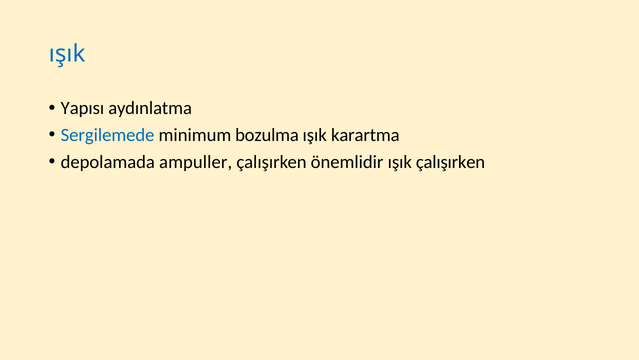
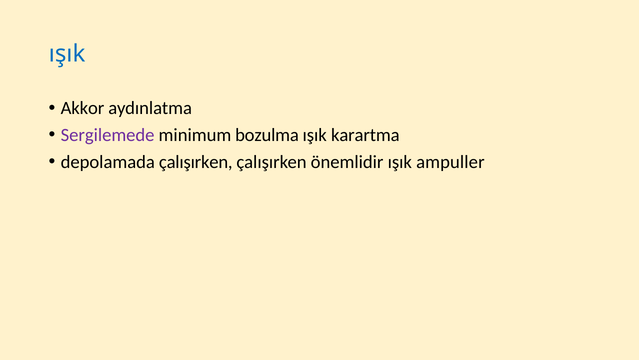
Yapısı: Yapısı -> Akkor
Sergilemede colour: blue -> purple
depolamada ampuller: ampuller -> çalışırken
ışık çalışırken: çalışırken -> ampuller
